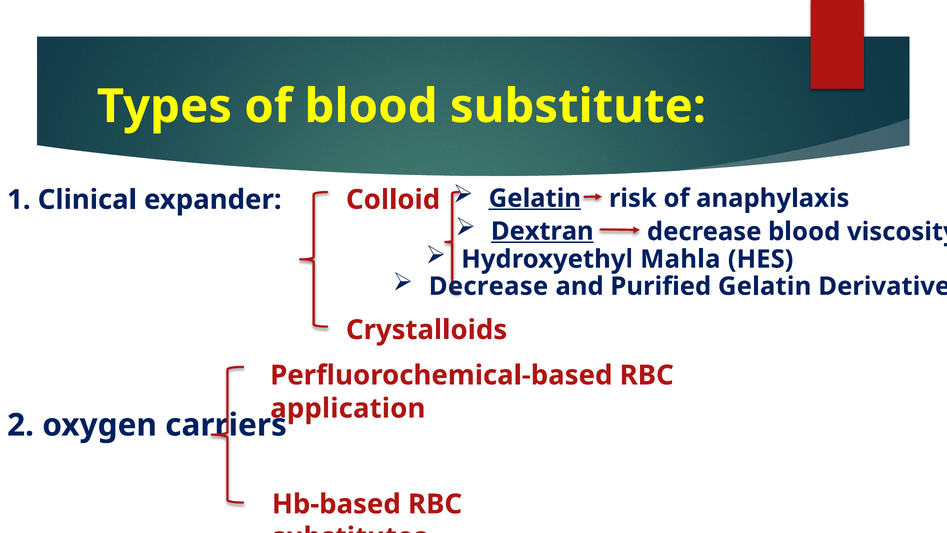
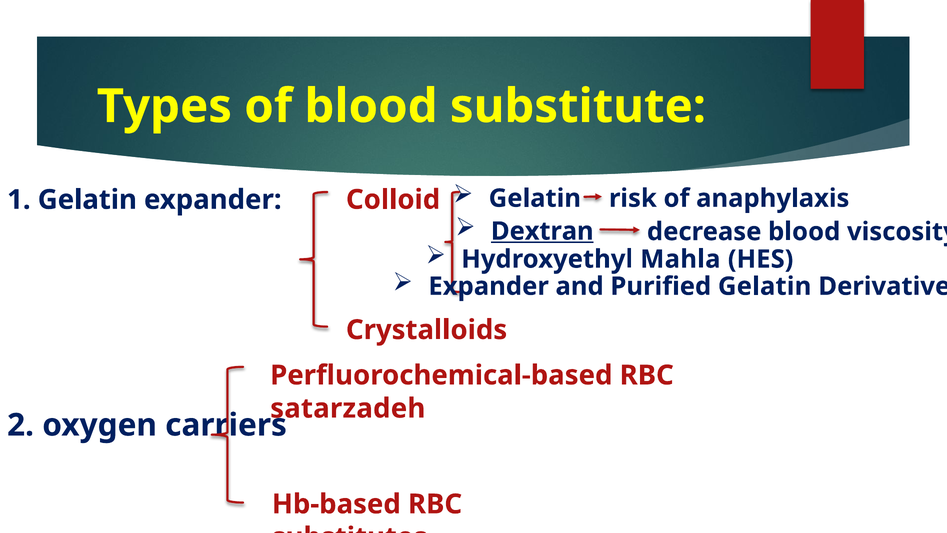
Gelatin at (535, 198) underline: present -> none
1 Clinical: Clinical -> Gelatin
Decrease at (488, 286): Decrease -> Expander
application: application -> satarzadeh
